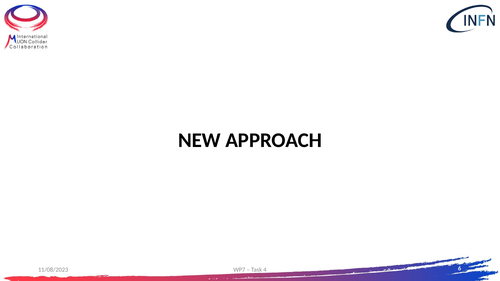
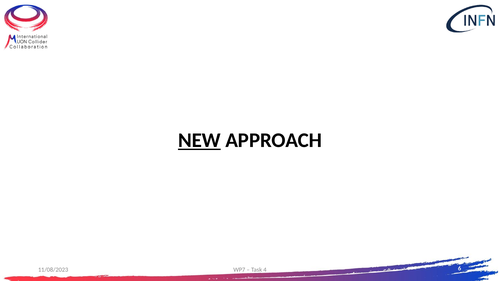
NEW underline: none -> present
